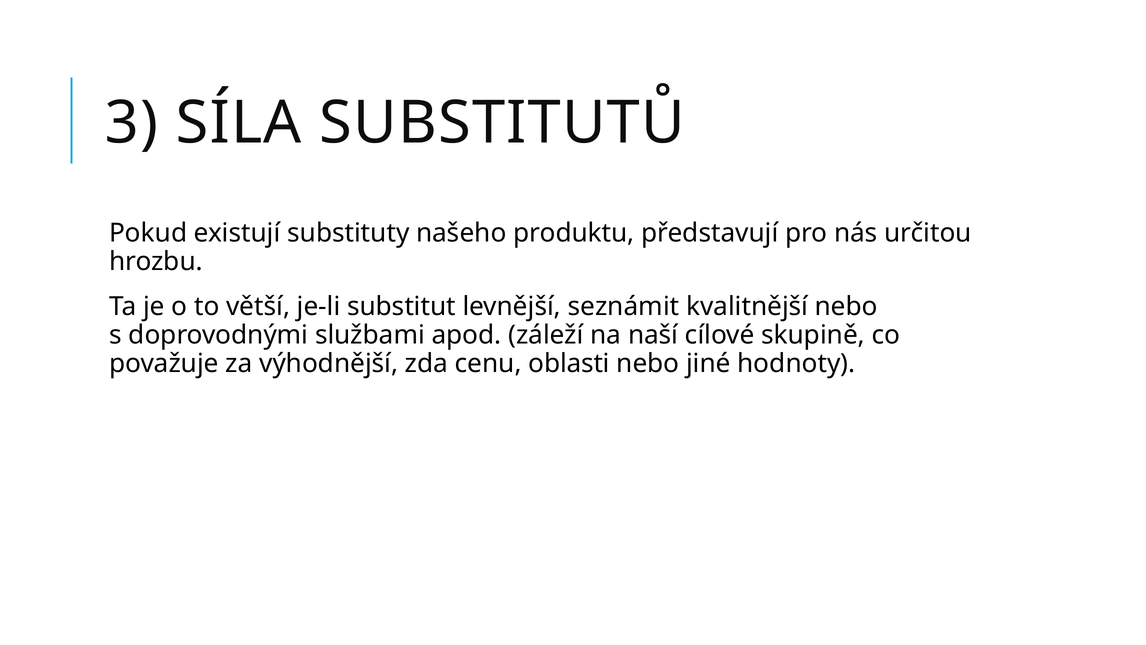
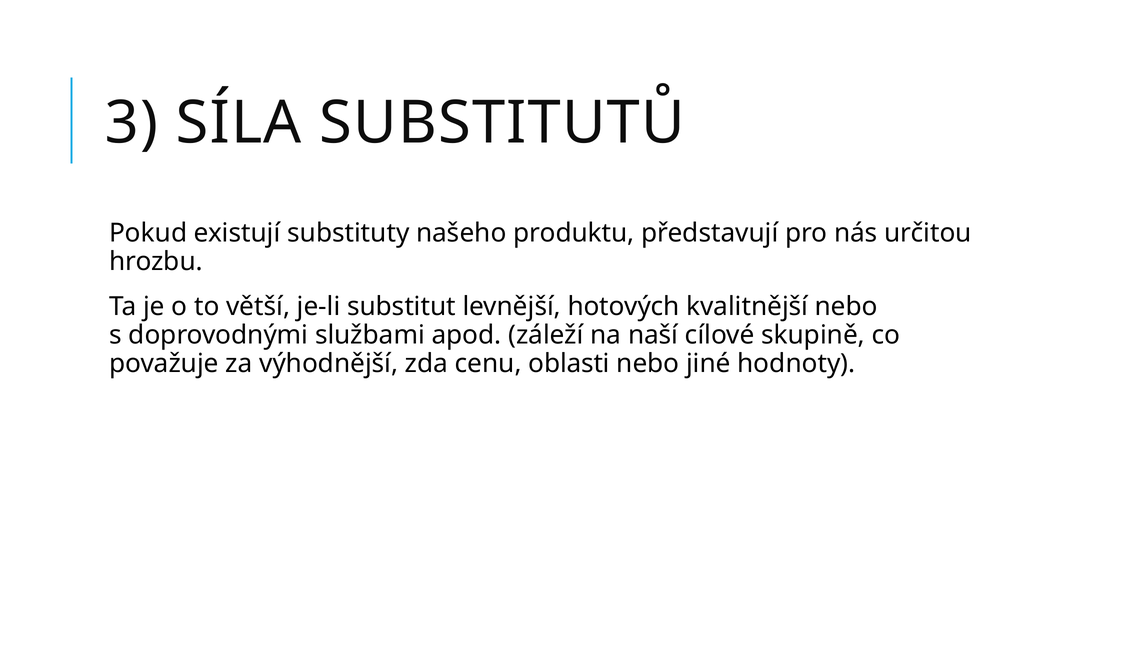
seznámit: seznámit -> hotových
